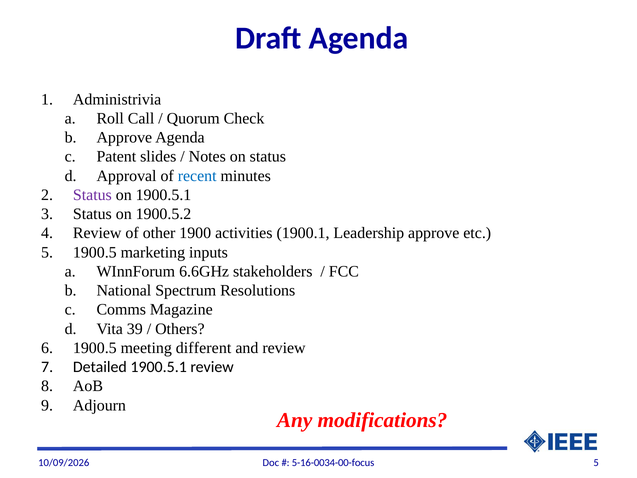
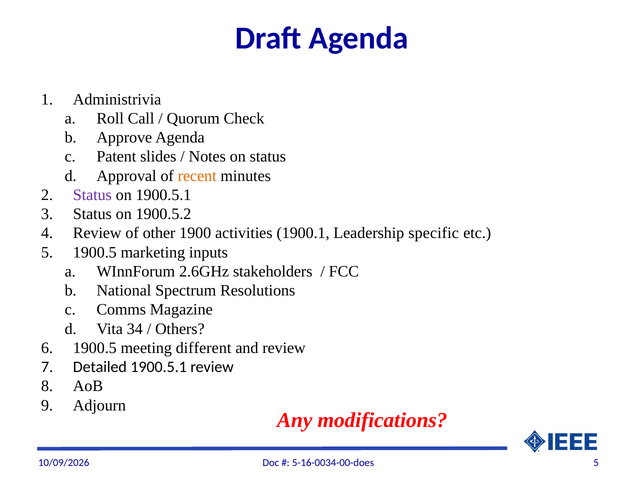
recent colour: blue -> orange
Leadership approve: approve -> specific
6.6GHz: 6.6GHz -> 2.6GHz
39: 39 -> 34
5-16-0034-00-focus: 5-16-0034-00-focus -> 5-16-0034-00-does
